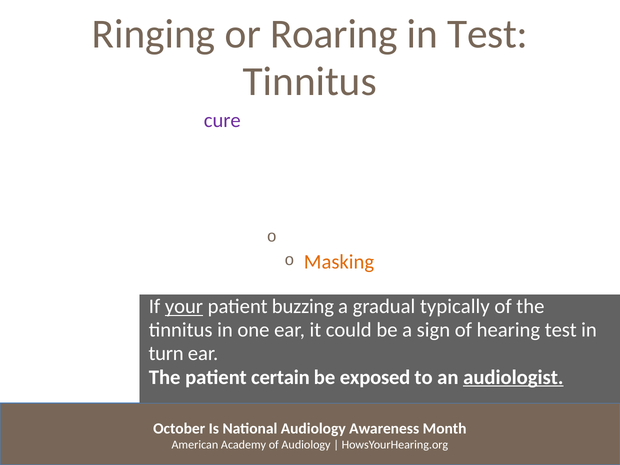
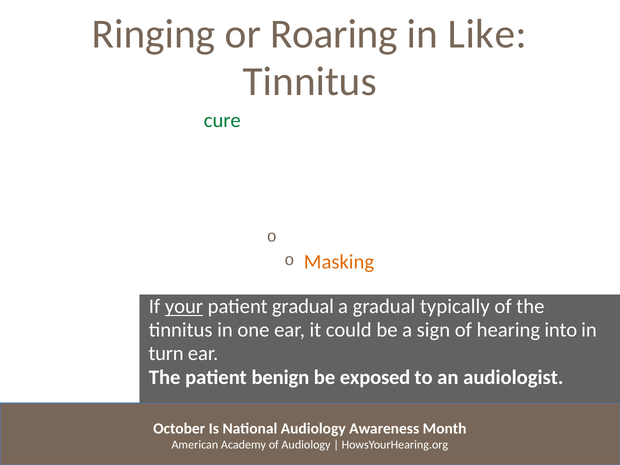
in Test: Test -> Like
cure colour: purple -> green
patient buzzing: buzzing -> gradual
hearing test: test -> into
certain: certain -> benign
audiologist at (513, 377) underline: present -> none
